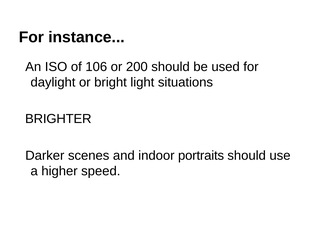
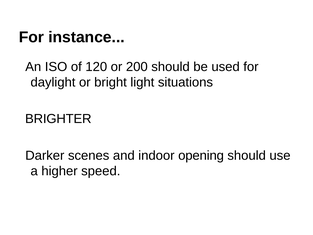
106: 106 -> 120
portraits: portraits -> opening
